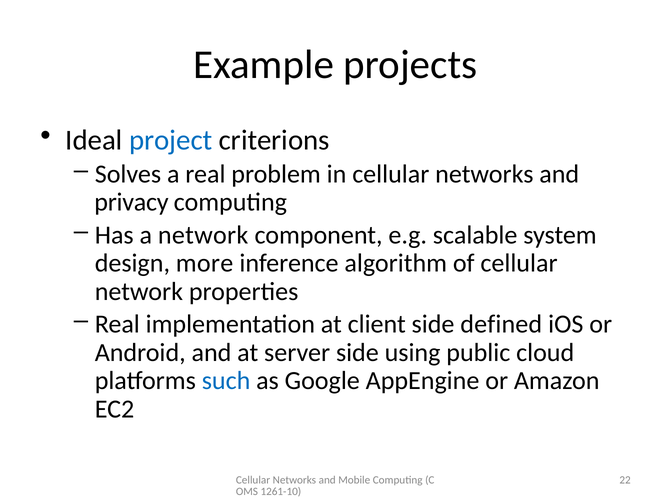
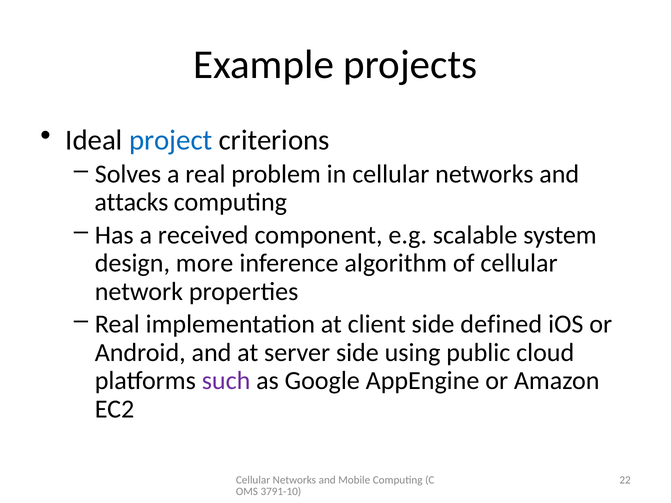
privacy: privacy -> attacks
a network: network -> received
such colour: blue -> purple
1261-10: 1261-10 -> 3791-10
